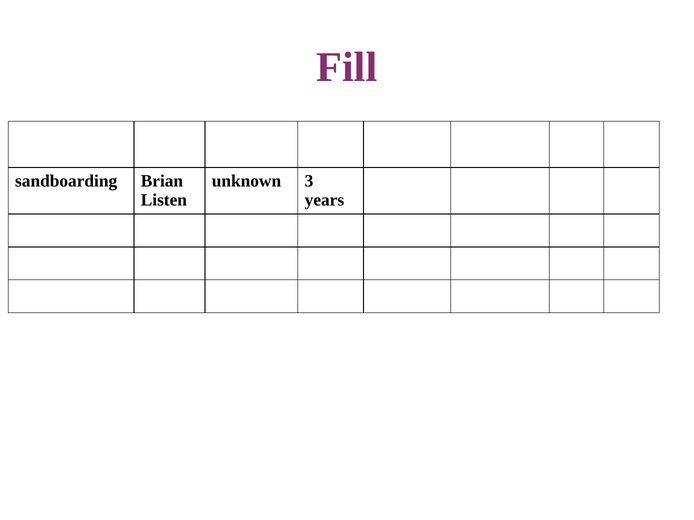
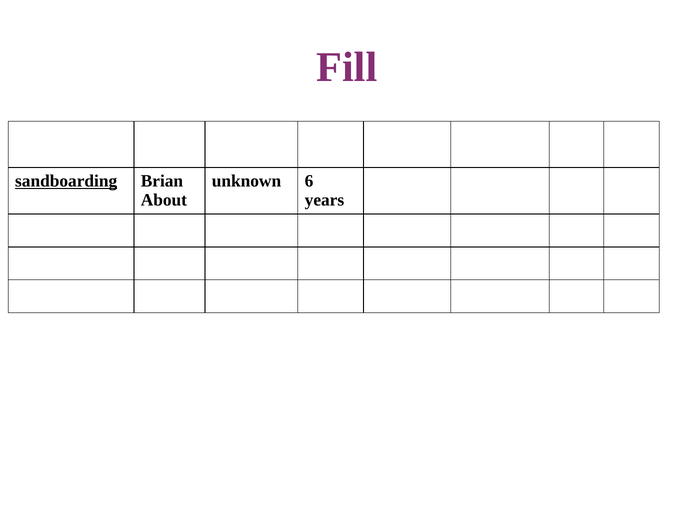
sandboarding underline: none -> present
3: 3 -> 6
Listen: Listen -> About
